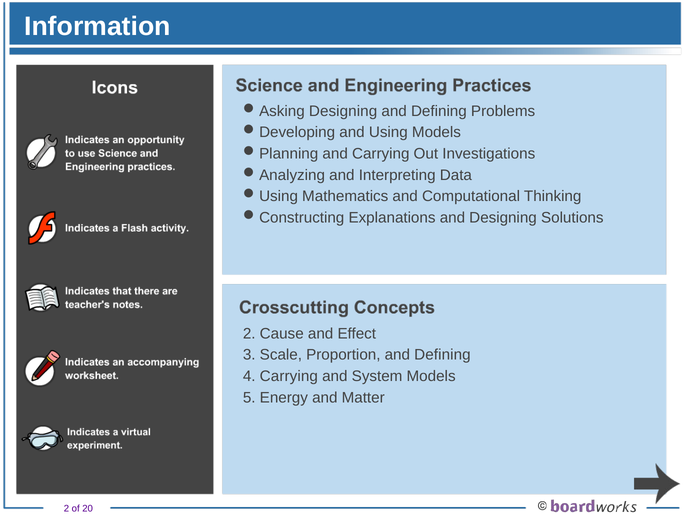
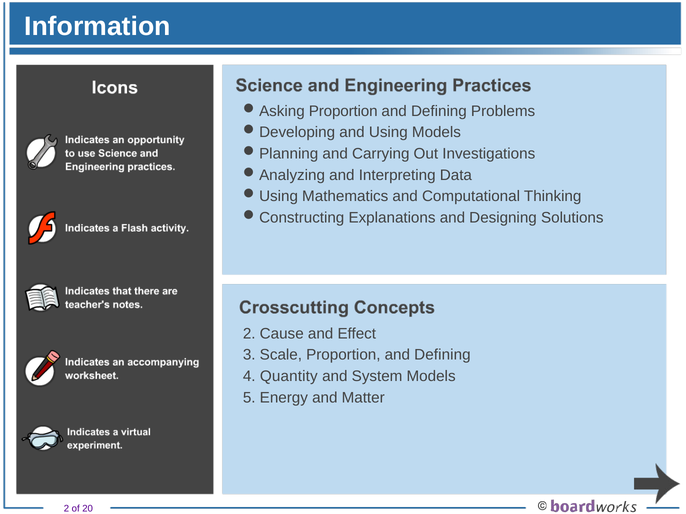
Designing at (343, 111): Designing -> Proportion
4 Carrying: Carrying -> Quantity
